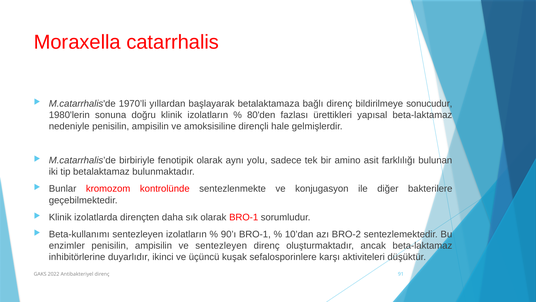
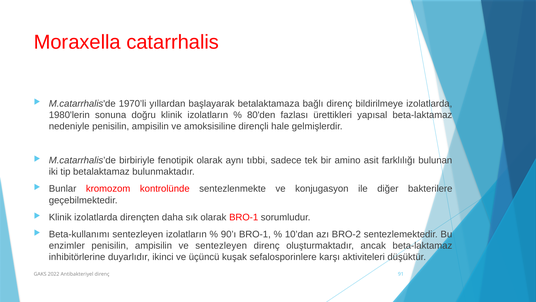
bildirilmeye sonucudur: sonucudur -> izolatlarda
yolu: yolu -> tıbbi
